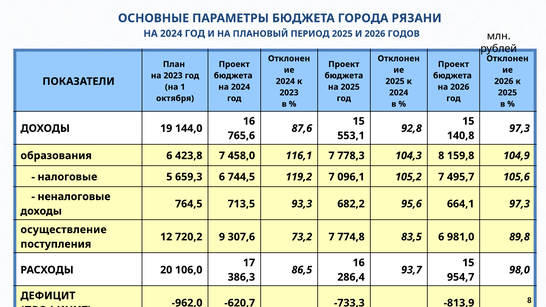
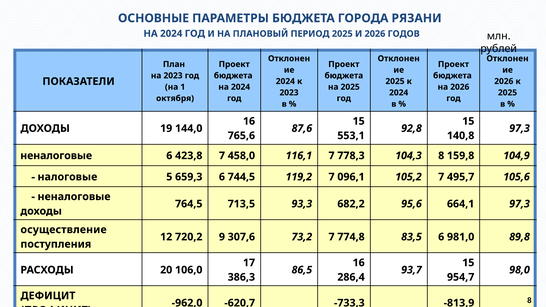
образования at (56, 156): образования -> неналоговые
